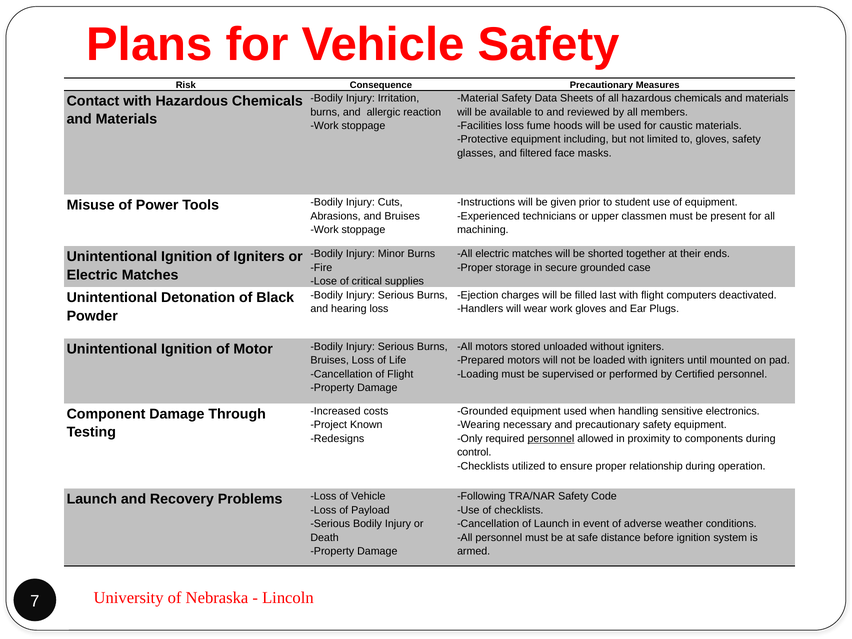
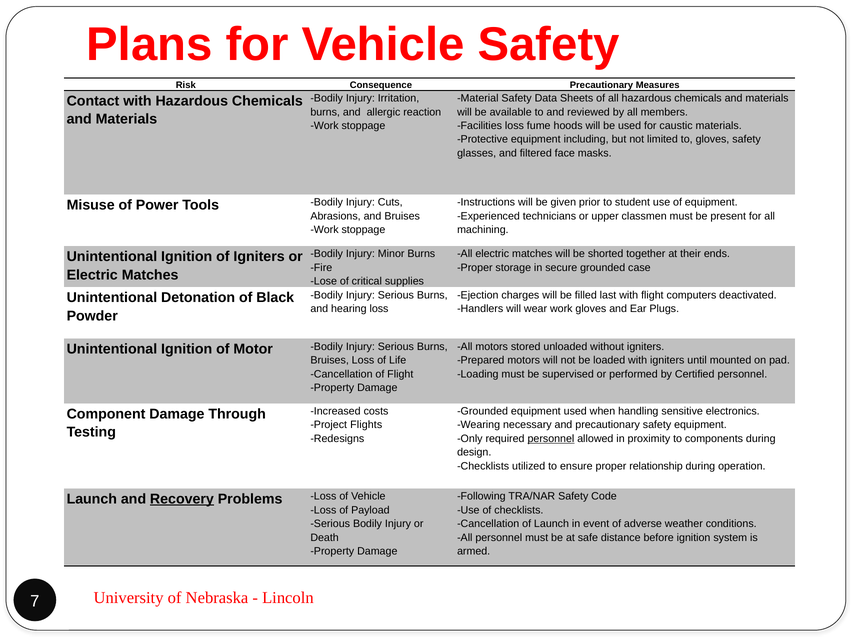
Known: Known -> Flights
control: control -> design
Recovery underline: none -> present
